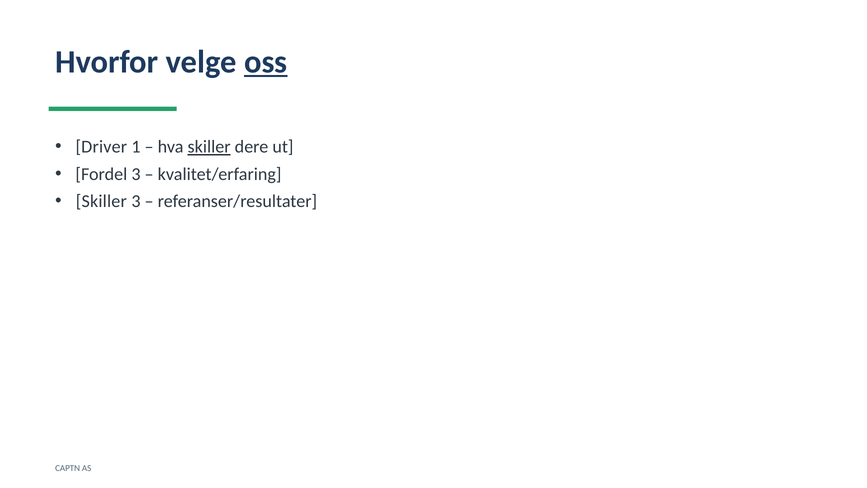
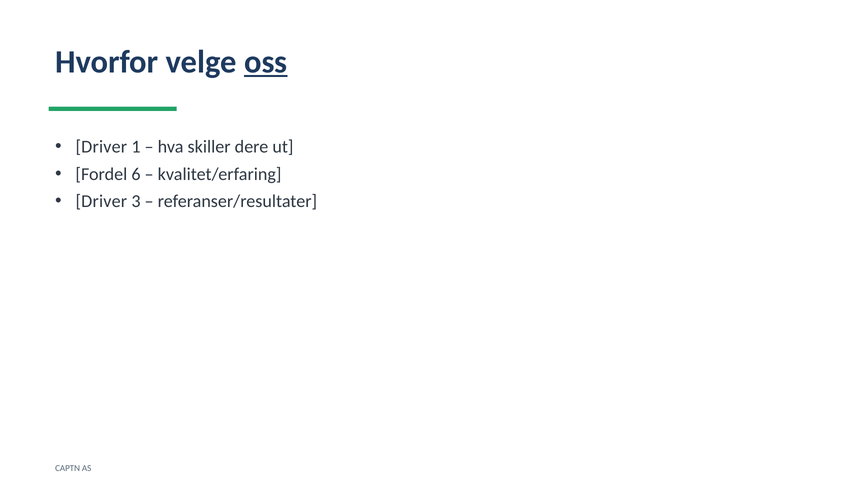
skiller at (209, 147) underline: present -> none
Fordel 3: 3 -> 6
Skiller at (101, 201): Skiller -> Driver
